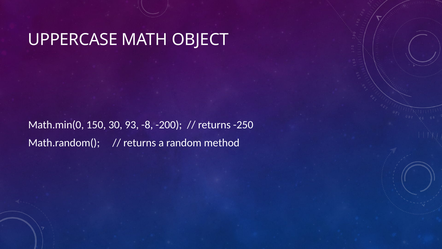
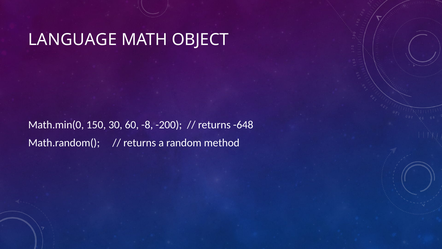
UPPERCASE: UPPERCASE -> LANGUAGE
93: 93 -> 60
-250: -250 -> -648
